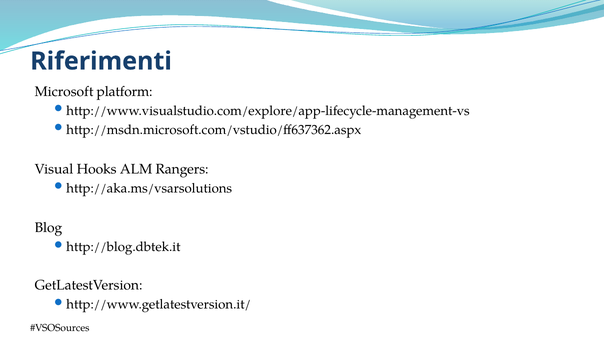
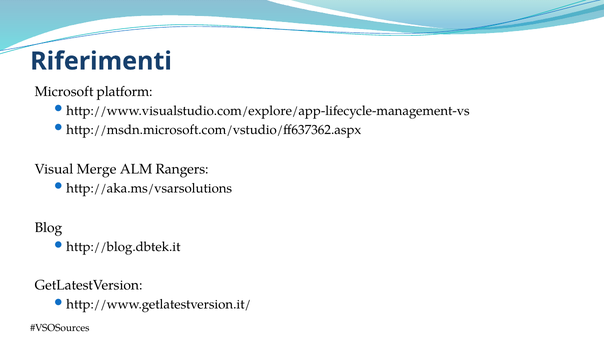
Hooks: Hooks -> Merge
